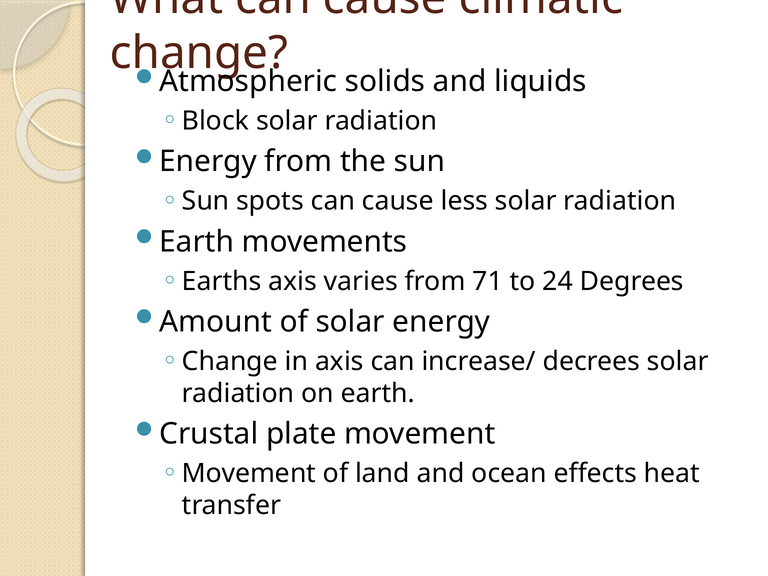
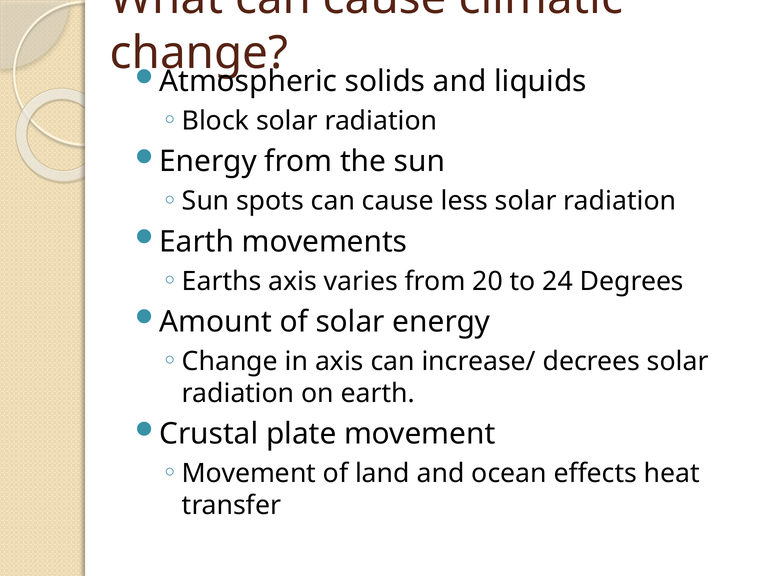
71: 71 -> 20
